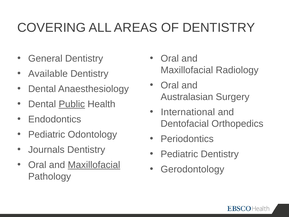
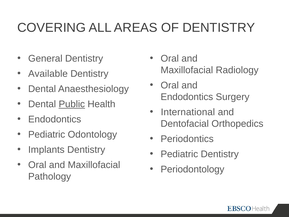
Australasian at (187, 97): Australasian -> Endodontics
Journals: Journals -> Implants
Maxillofacial at (94, 165) underline: present -> none
Gerodontology: Gerodontology -> Periodontology
